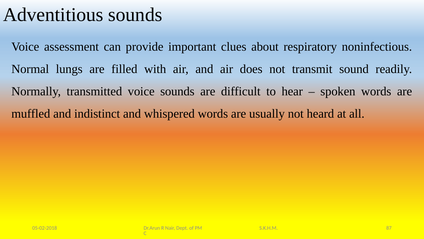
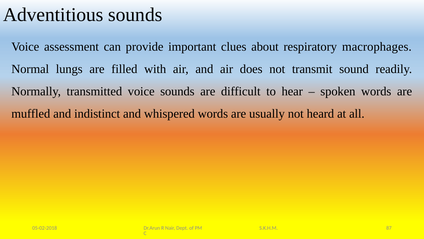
noninfectious: noninfectious -> macrophages
